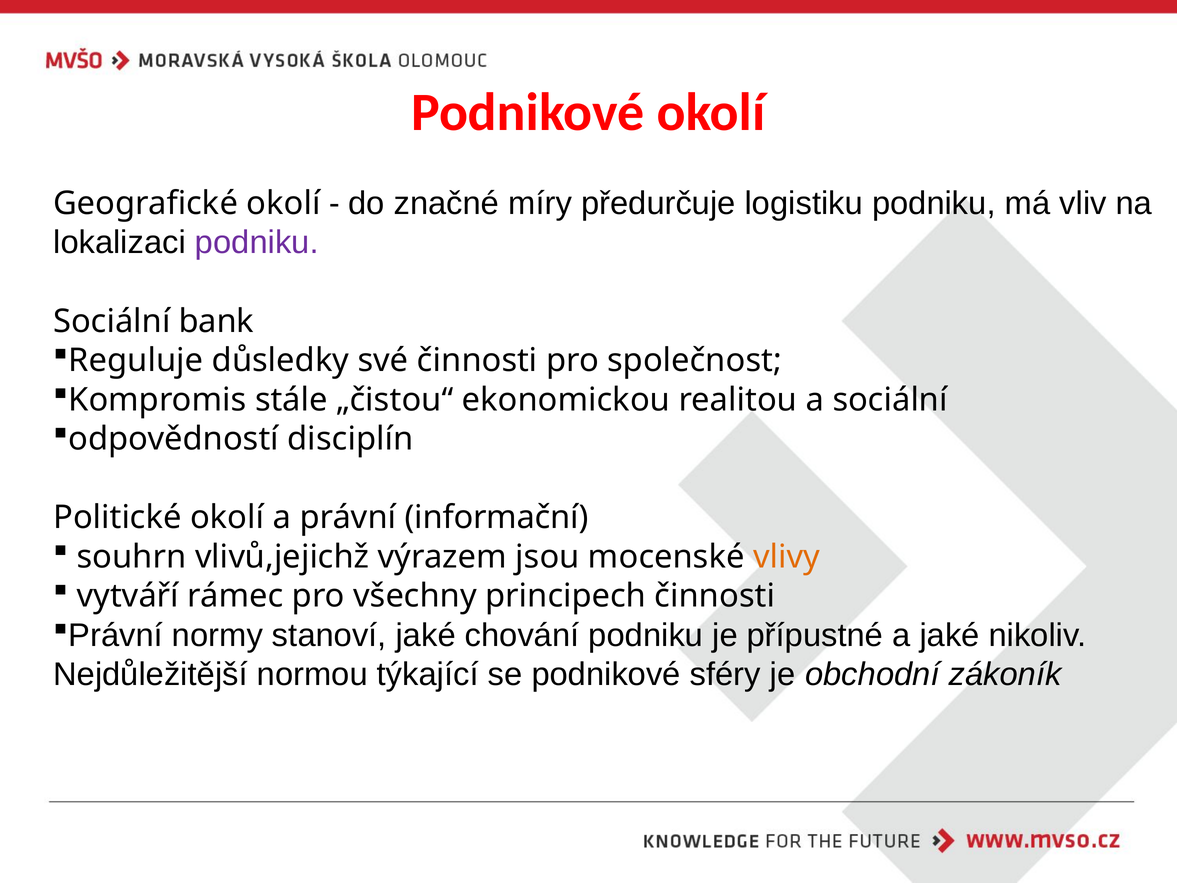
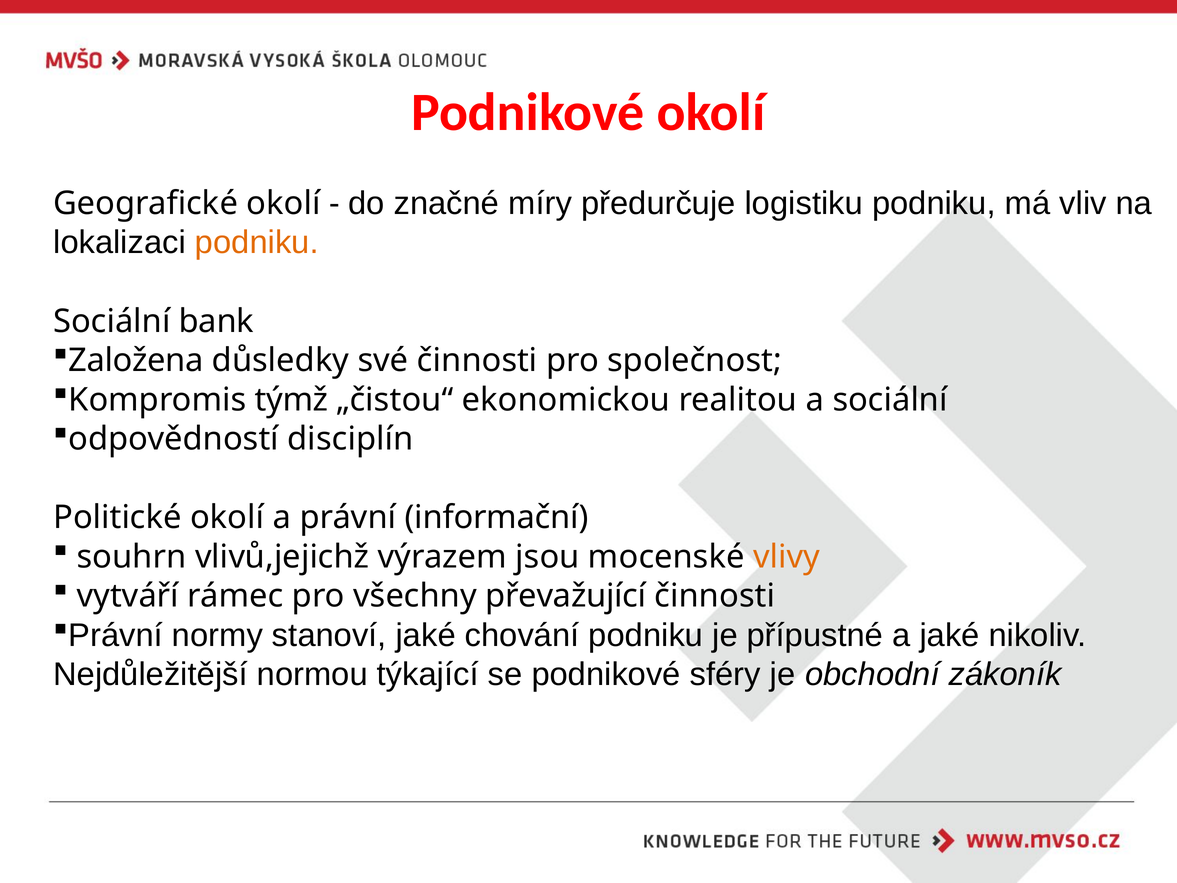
podniku at (257, 243) colour: purple -> orange
Reguluje: Reguluje -> Založena
stále: stále -> týmž
principech: principech -> převažující
